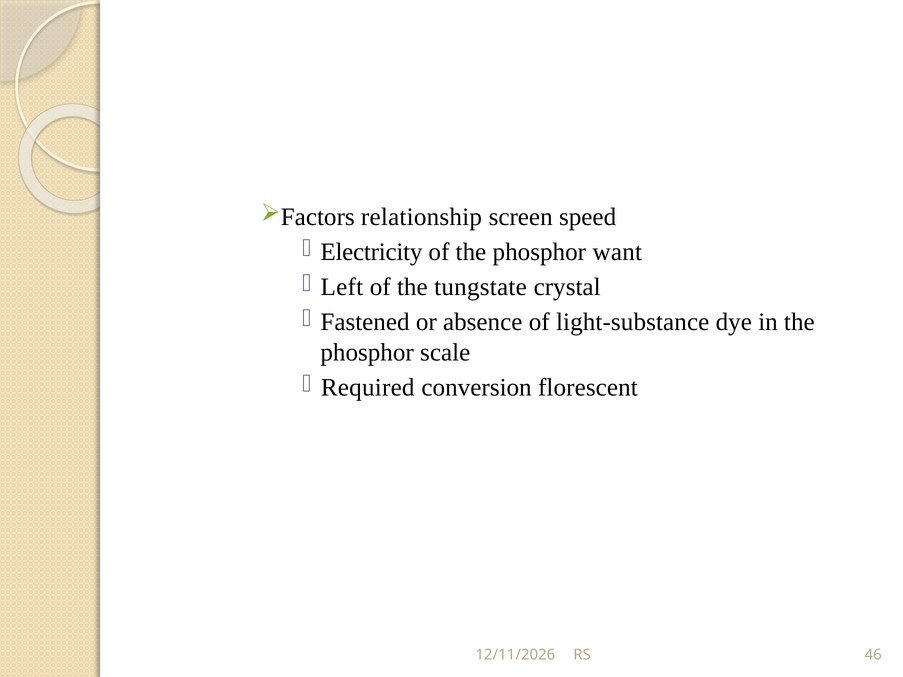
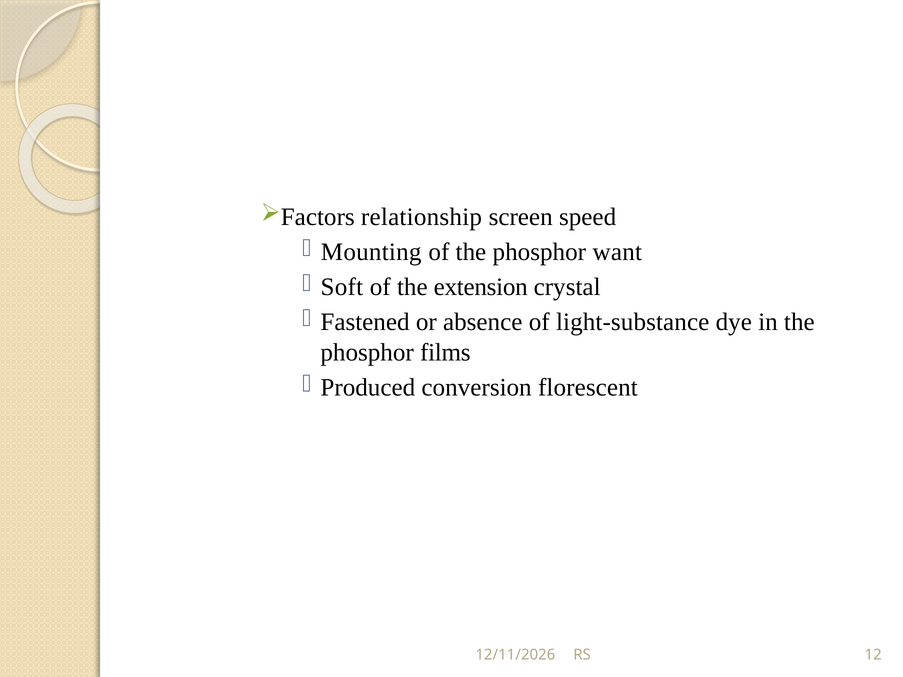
Electricity: Electricity -> Mounting
Left: Left -> Soft
tungstate: tungstate -> extension
scale: scale -> films
Required: Required -> Produced
46: 46 -> 12
